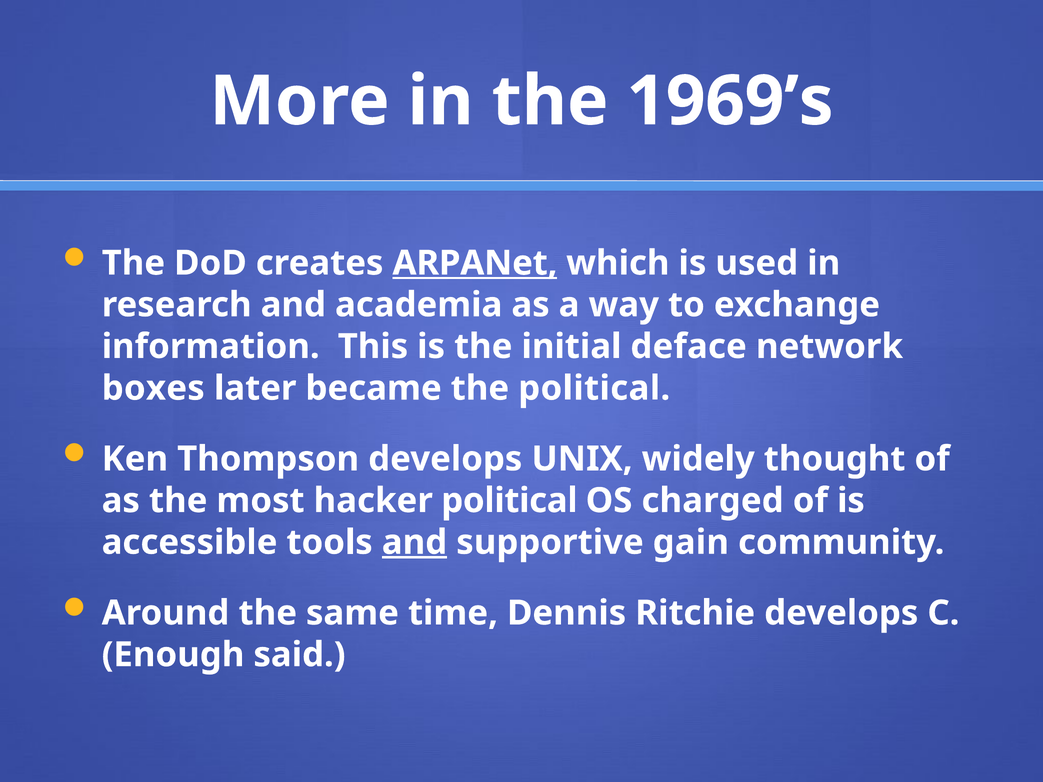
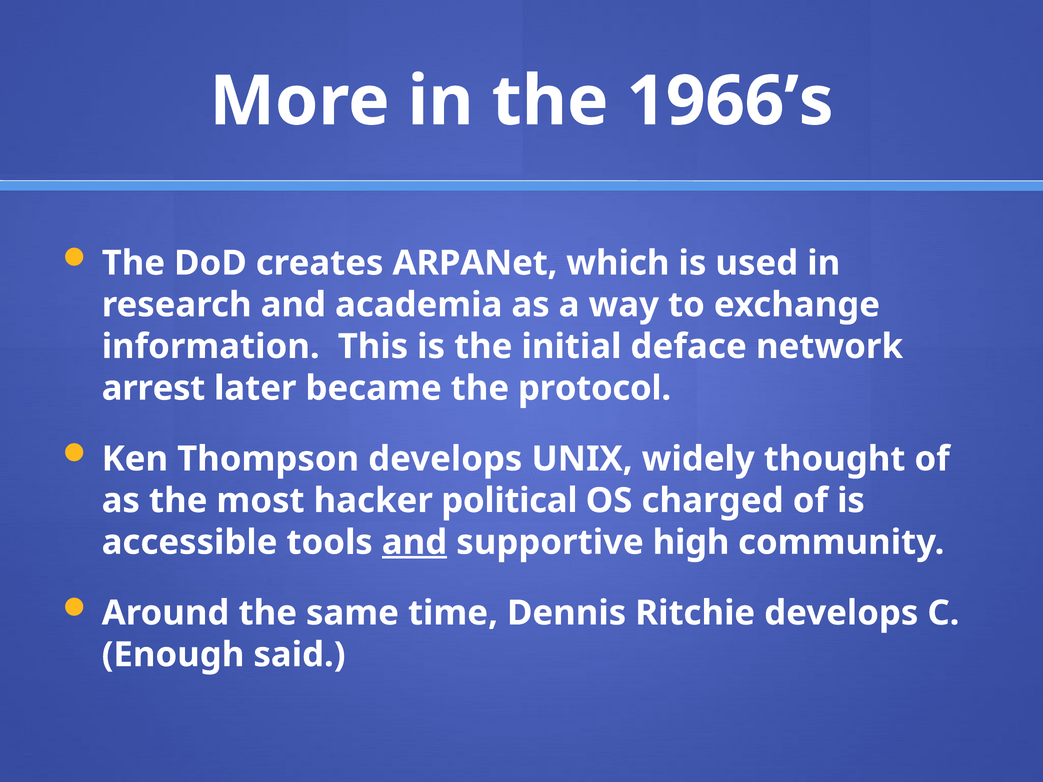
1969’s: 1969’s -> 1966’s
ARPANet underline: present -> none
boxes: boxes -> arrest
the political: political -> protocol
gain: gain -> high
